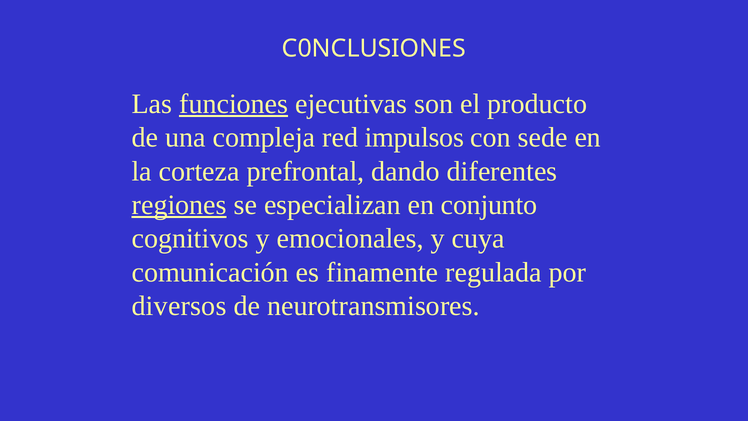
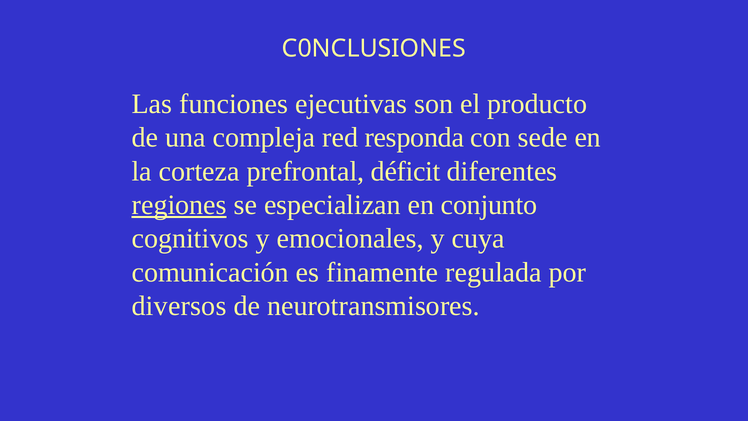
funciones underline: present -> none
impulsos: impulsos -> responda
dando: dando -> déficit
